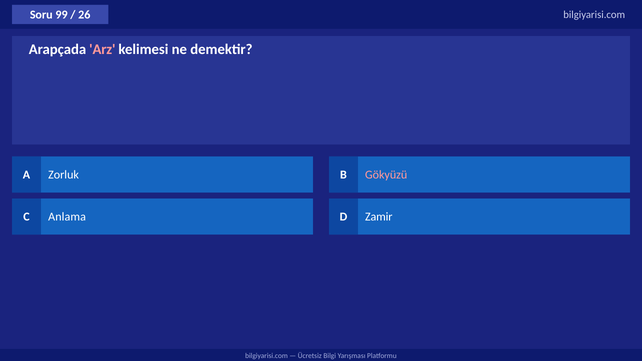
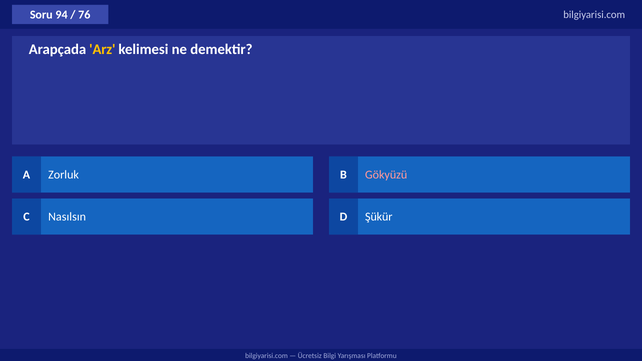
99: 99 -> 94
26: 26 -> 76
Arz colour: pink -> yellow
Anlama: Anlama -> Nasılsın
Zamir: Zamir -> Şükür
